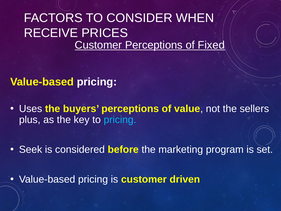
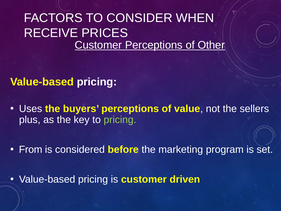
Fixed: Fixed -> Other
pricing at (120, 120) colour: light blue -> light green
Seek: Seek -> From
